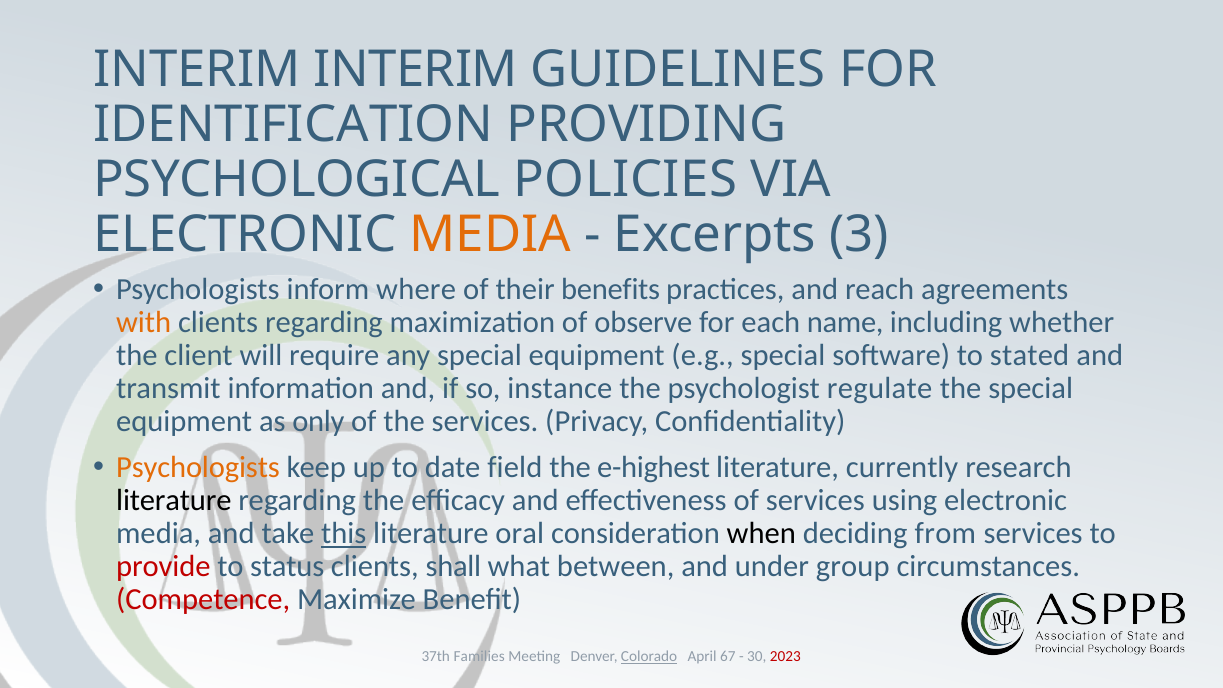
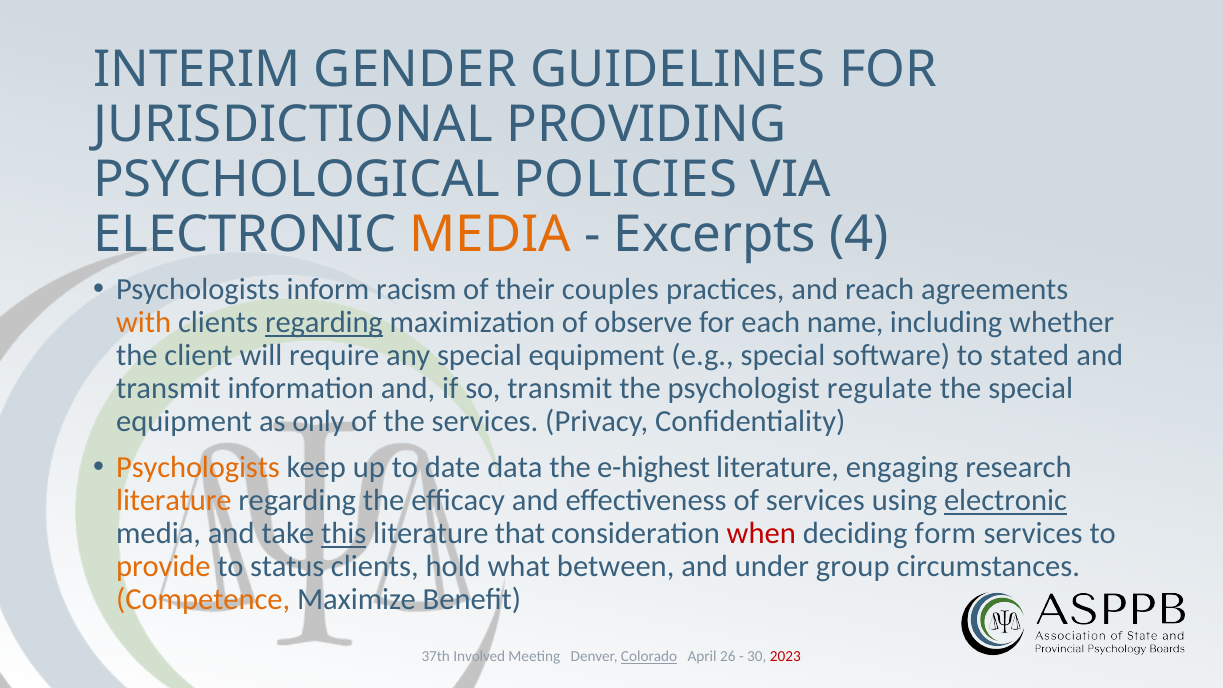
INTERIM INTERIM: INTERIM -> GENDER
IDENTIFICATION: IDENTIFICATION -> JURISDICTIONAL
3: 3 -> 4
where: where -> racism
benefits: benefits -> couples
regarding at (324, 323) underline: none -> present
so instance: instance -> transmit
field: field -> data
currently: currently -> engaging
literature at (174, 501) colour: black -> orange
electronic at (1005, 501) underline: none -> present
oral: oral -> that
when colour: black -> red
from: from -> form
provide colour: red -> orange
shall: shall -> hold
Competence colour: red -> orange
Families: Families -> Involved
67: 67 -> 26
